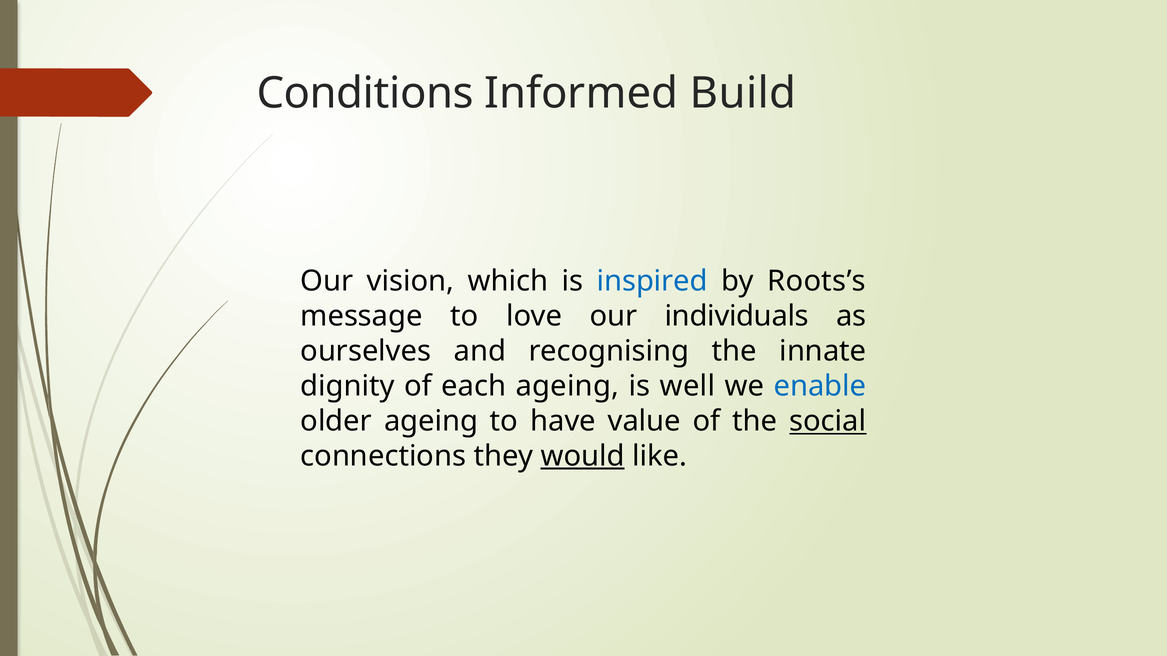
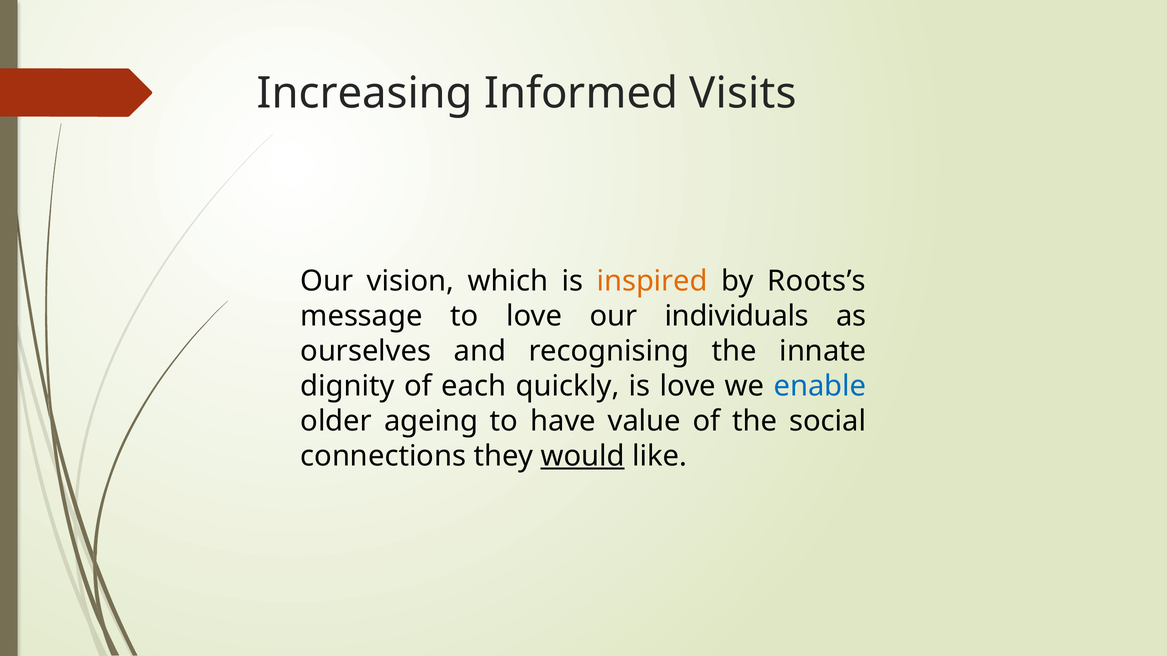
Conditions: Conditions -> Increasing
Build: Build -> Visits
inspired colour: blue -> orange
each ageing: ageing -> quickly
is well: well -> love
social underline: present -> none
